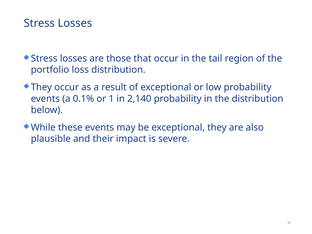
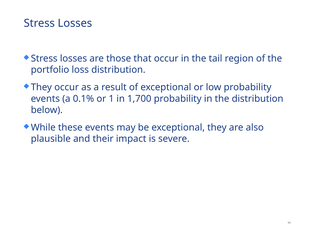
2,140: 2,140 -> 1,700
